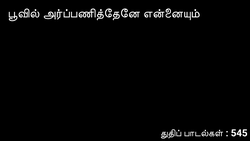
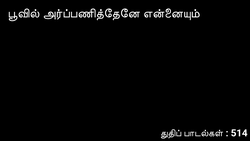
545: 545 -> 514
